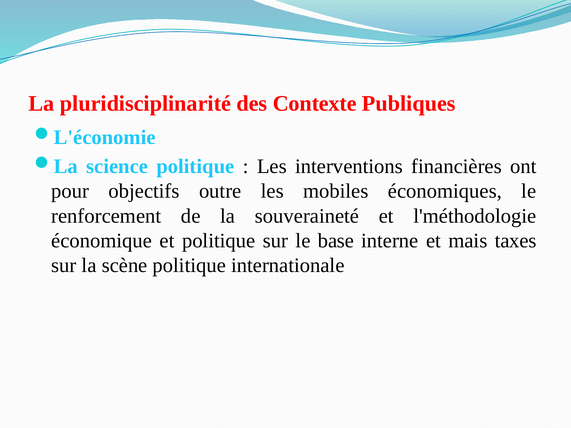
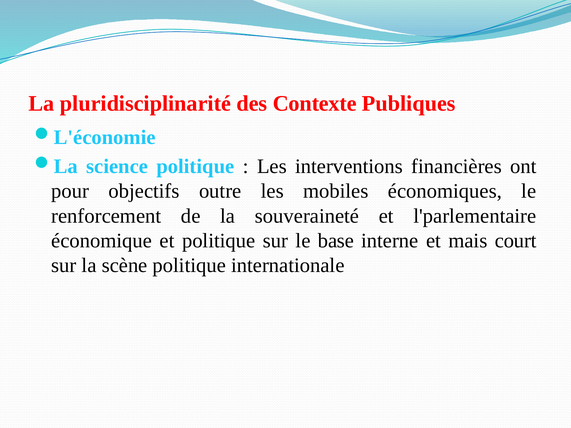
l'méthodologie: l'méthodologie -> l'parlementaire
taxes: taxes -> court
